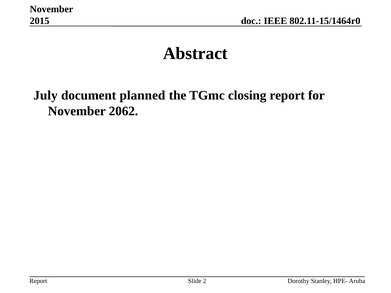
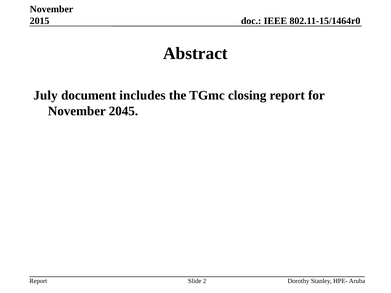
planned: planned -> includes
2062: 2062 -> 2045
